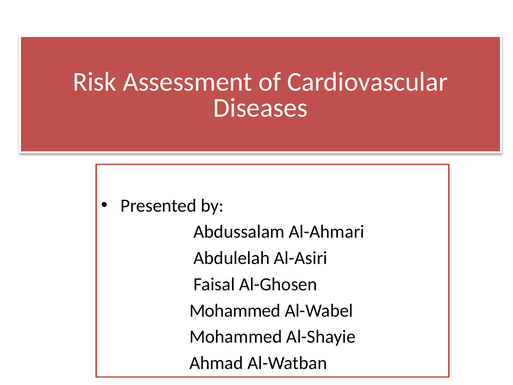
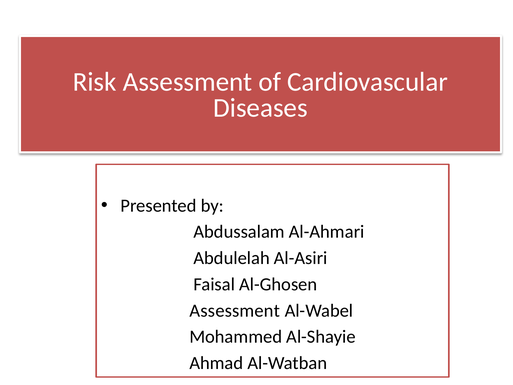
Mohammed at (235, 310): Mohammed -> Assessment
